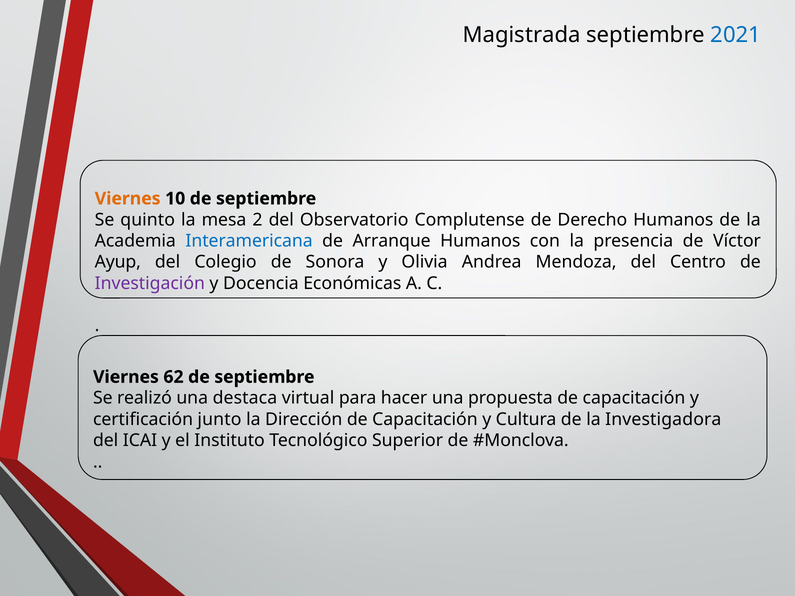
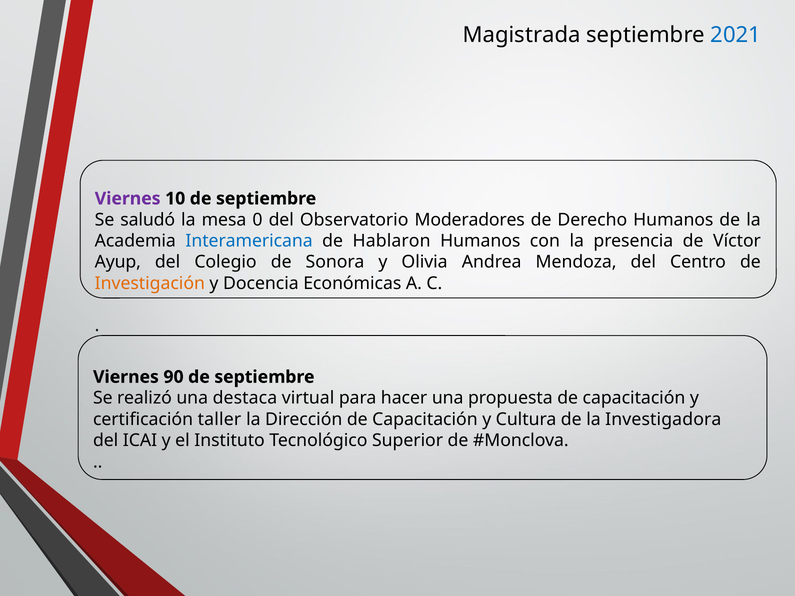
Viernes at (128, 199) colour: orange -> purple
quinto: quinto -> saludó
2: 2 -> 0
Complutense: Complutense -> Moderadores
Arranque: Arranque -> Hablaron
Investigación colour: purple -> orange
62: 62 -> 90
junto: junto -> taller
